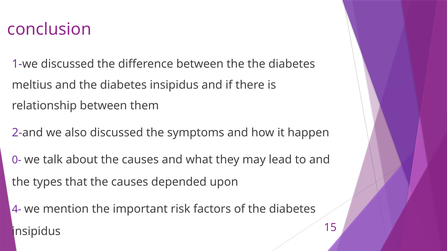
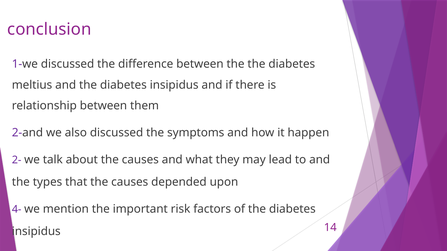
0-: 0- -> 2-
15: 15 -> 14
